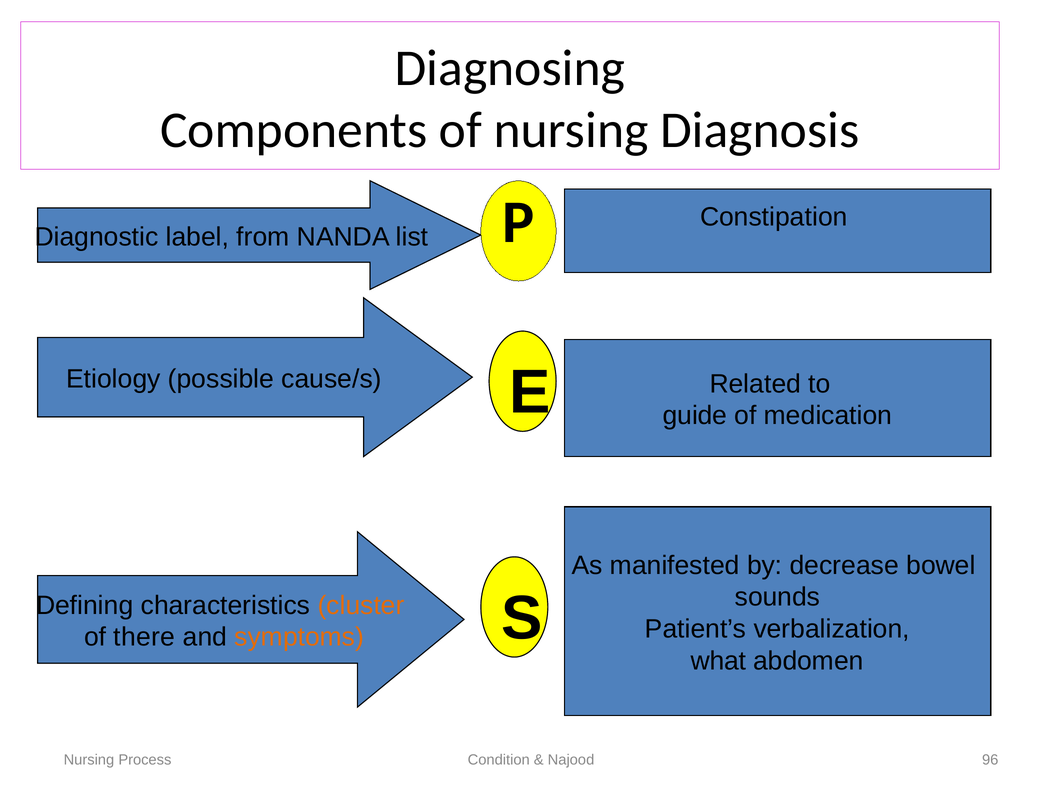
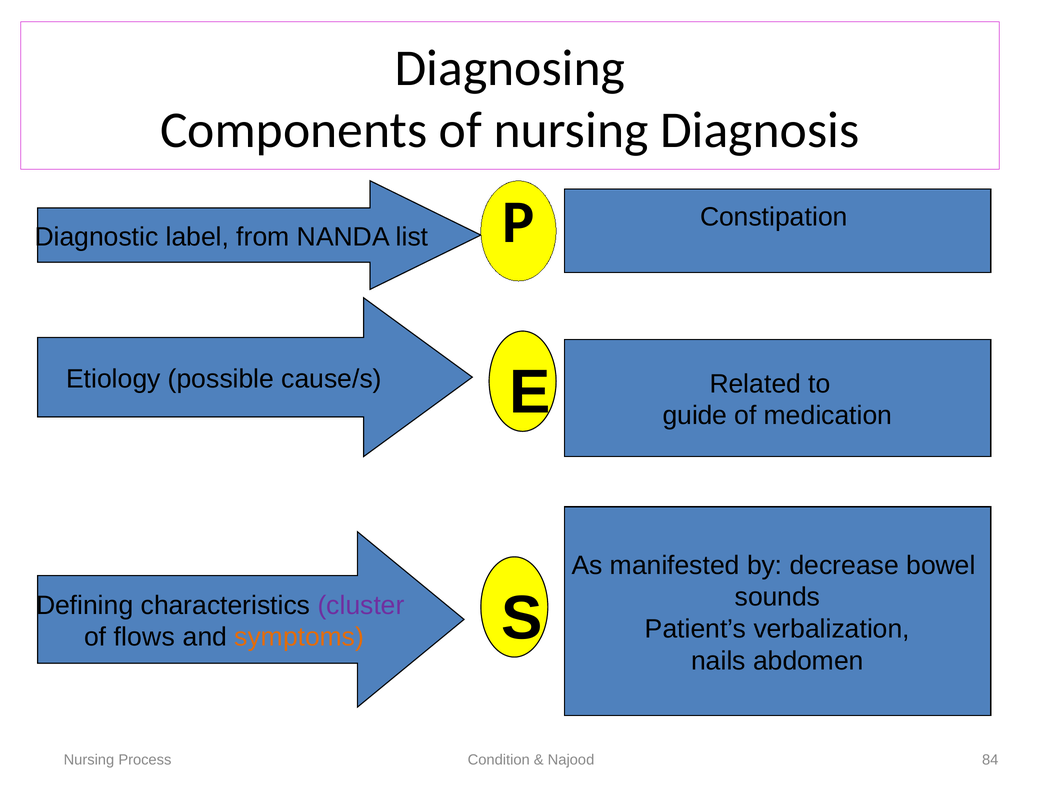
cluster colour: orange -> purple
there: there -> flows
what: what -> nails
96: 96 -> 84
